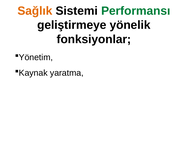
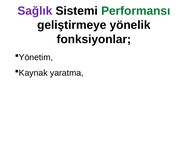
Sağlık colour: orange -> purple
